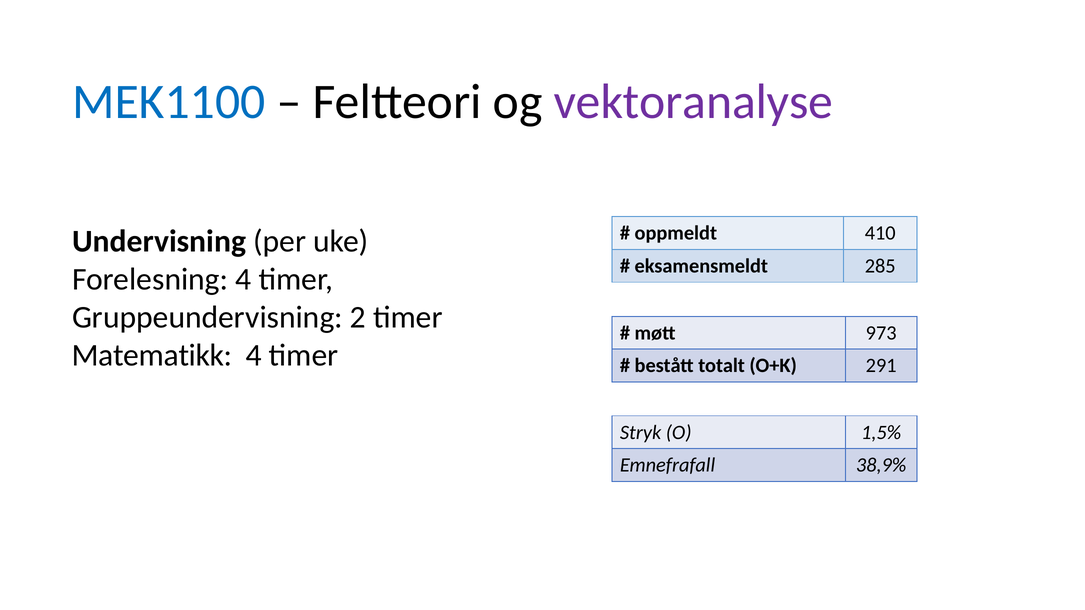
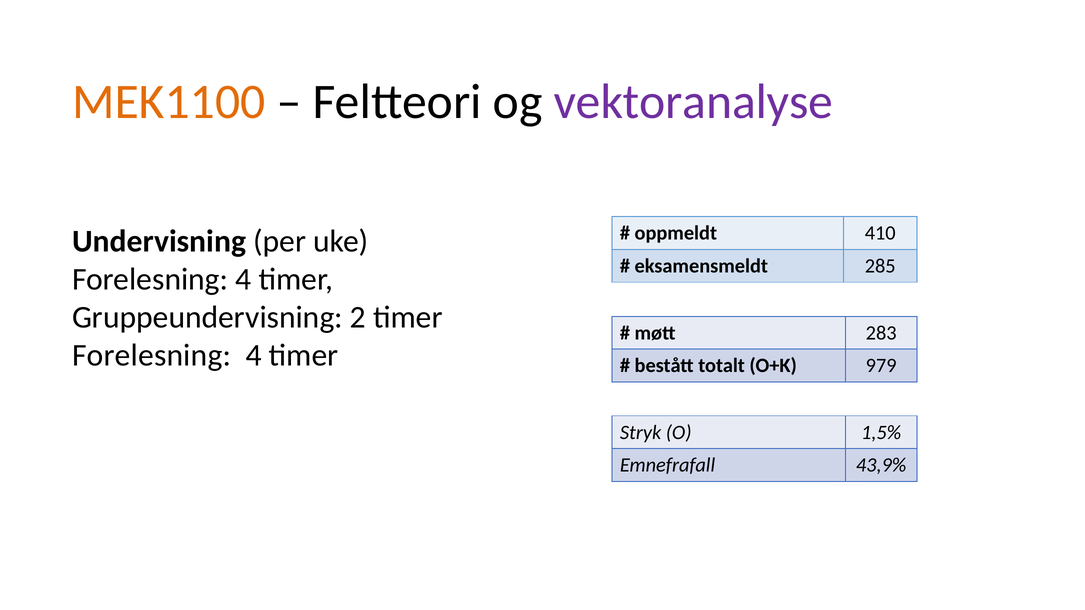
MEK1100 colour: blue -> orange
973: 973 -> 283
Matematikk at (152, 356): Matematikk -> Forelesning
291: 291 -> 979
38,9%: 38,9% -> 43,9%
